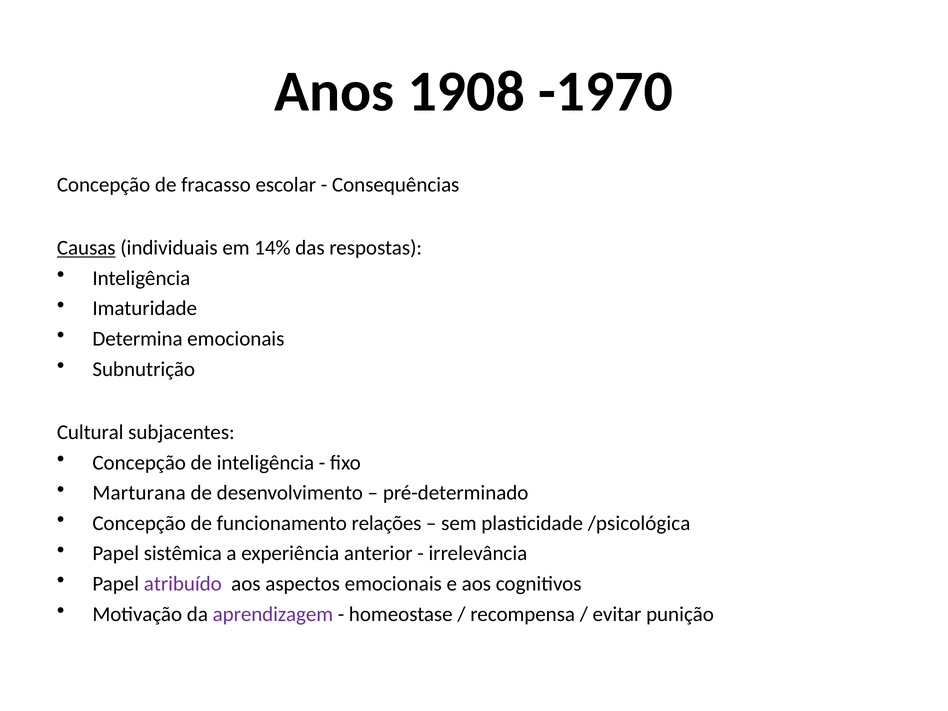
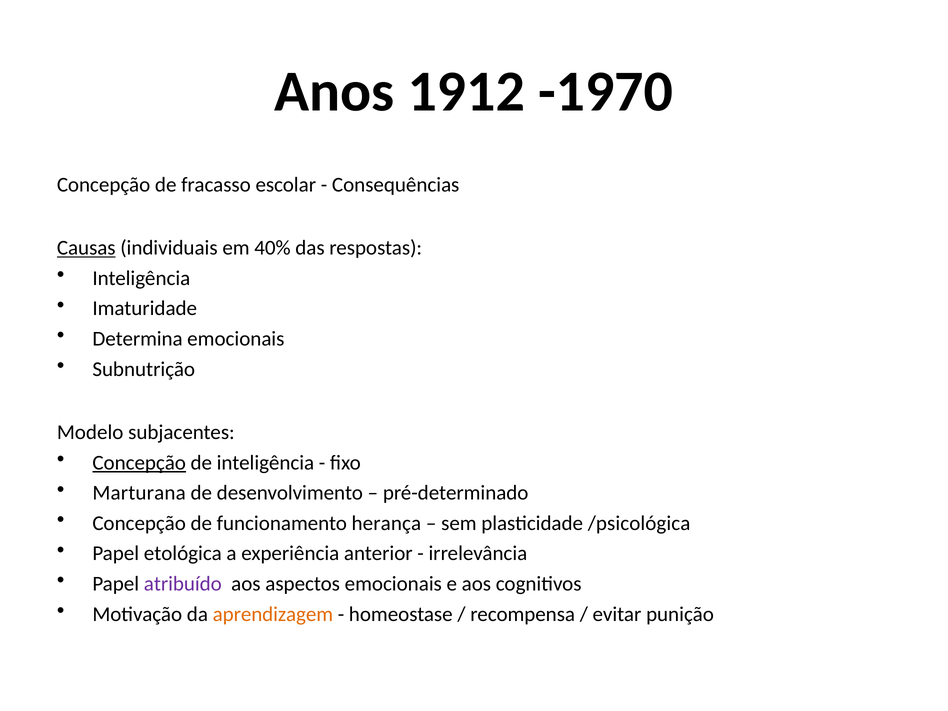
1908: 1908 -> 1912
14%: 14% -> 40%
Cultural: Cultural -> Modelo
Concepção at (139, 463) underline: none -> present
relações: relações -> herança
sistêmica: sistêmica -> etológica
aprendizagem colour: purple -> orange
